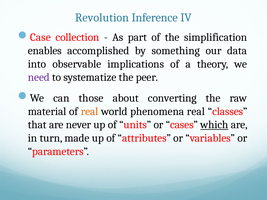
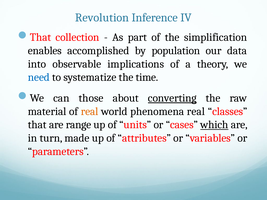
Case at (40, 37): Case -> That
something: something -> population
need colour: purple -> blue
peer: peer -> time
converting underline: none -> present
never: never -> range
